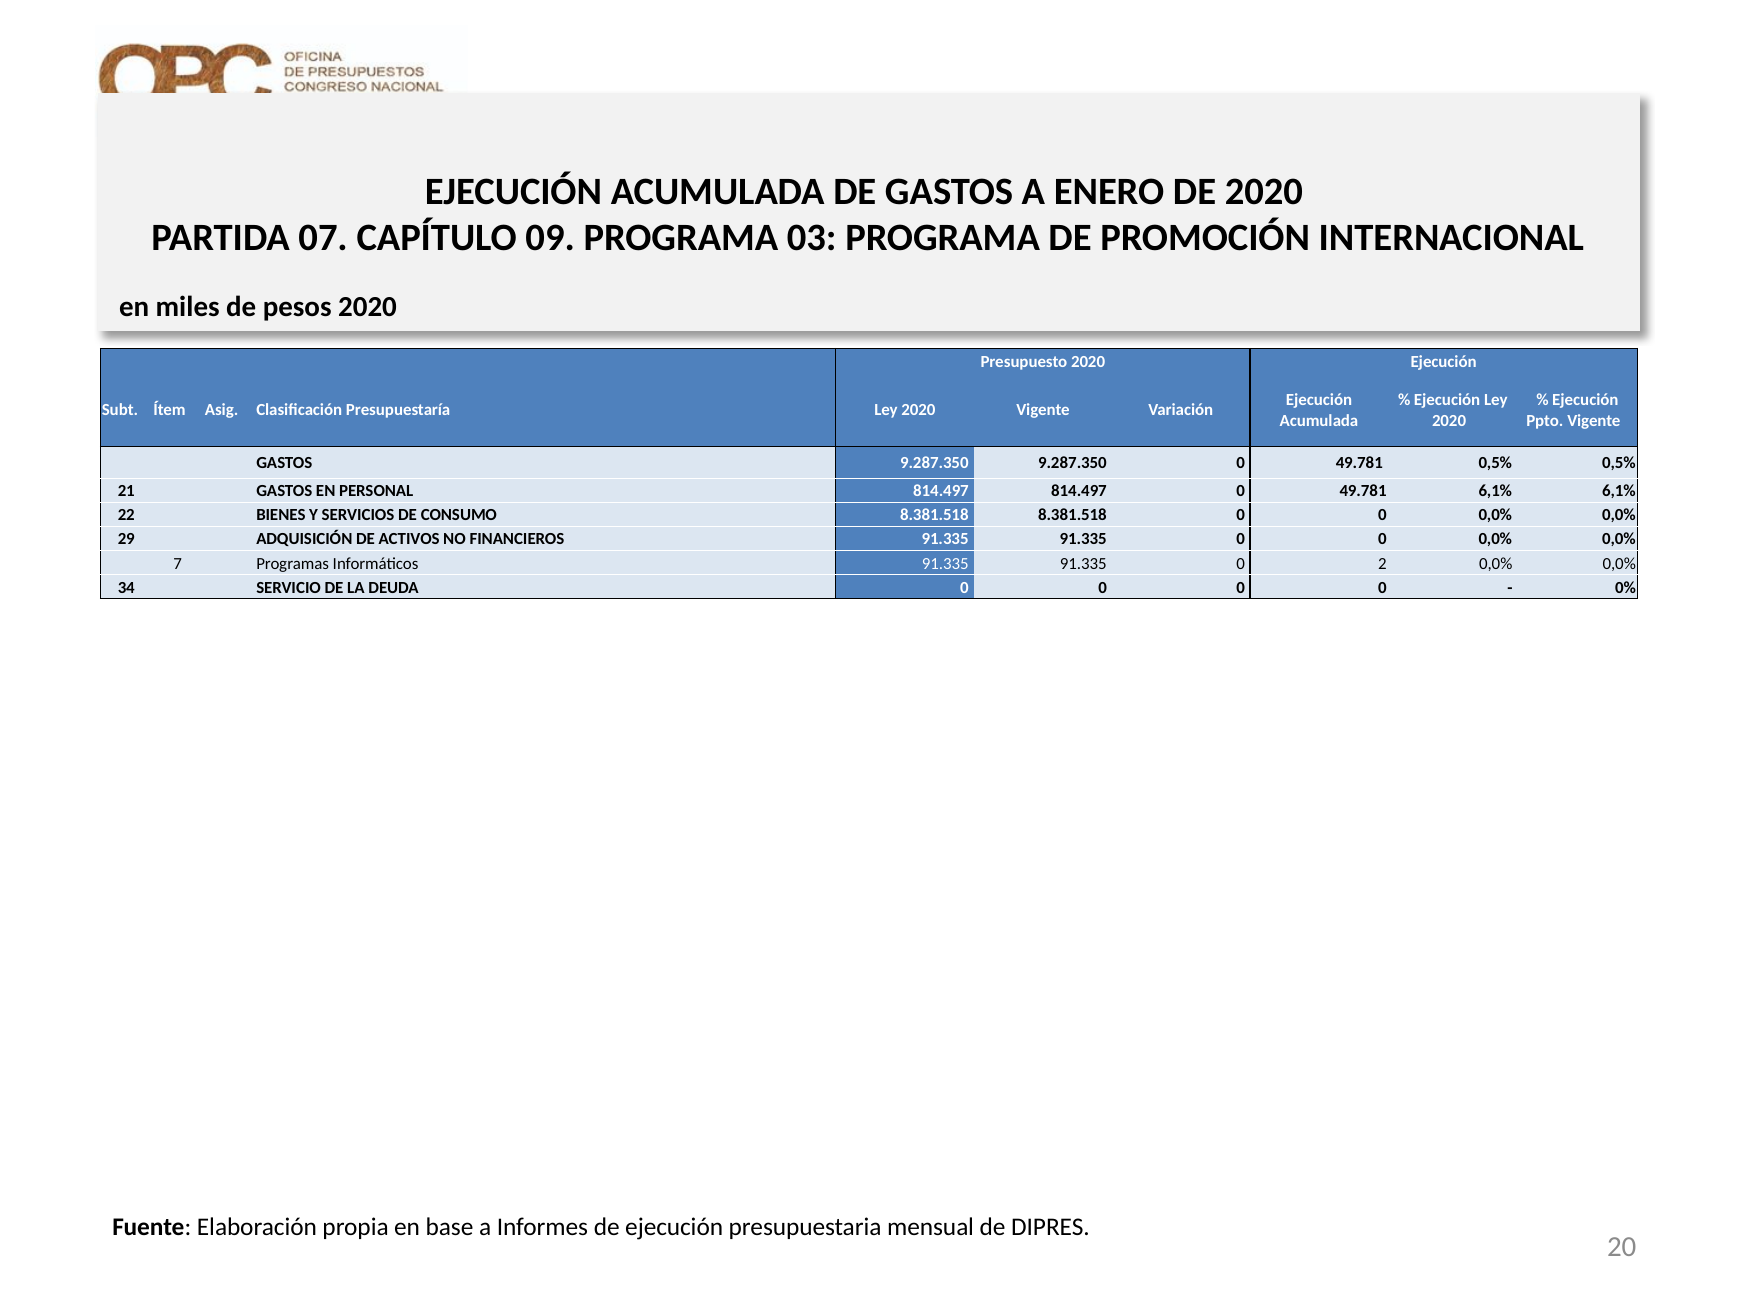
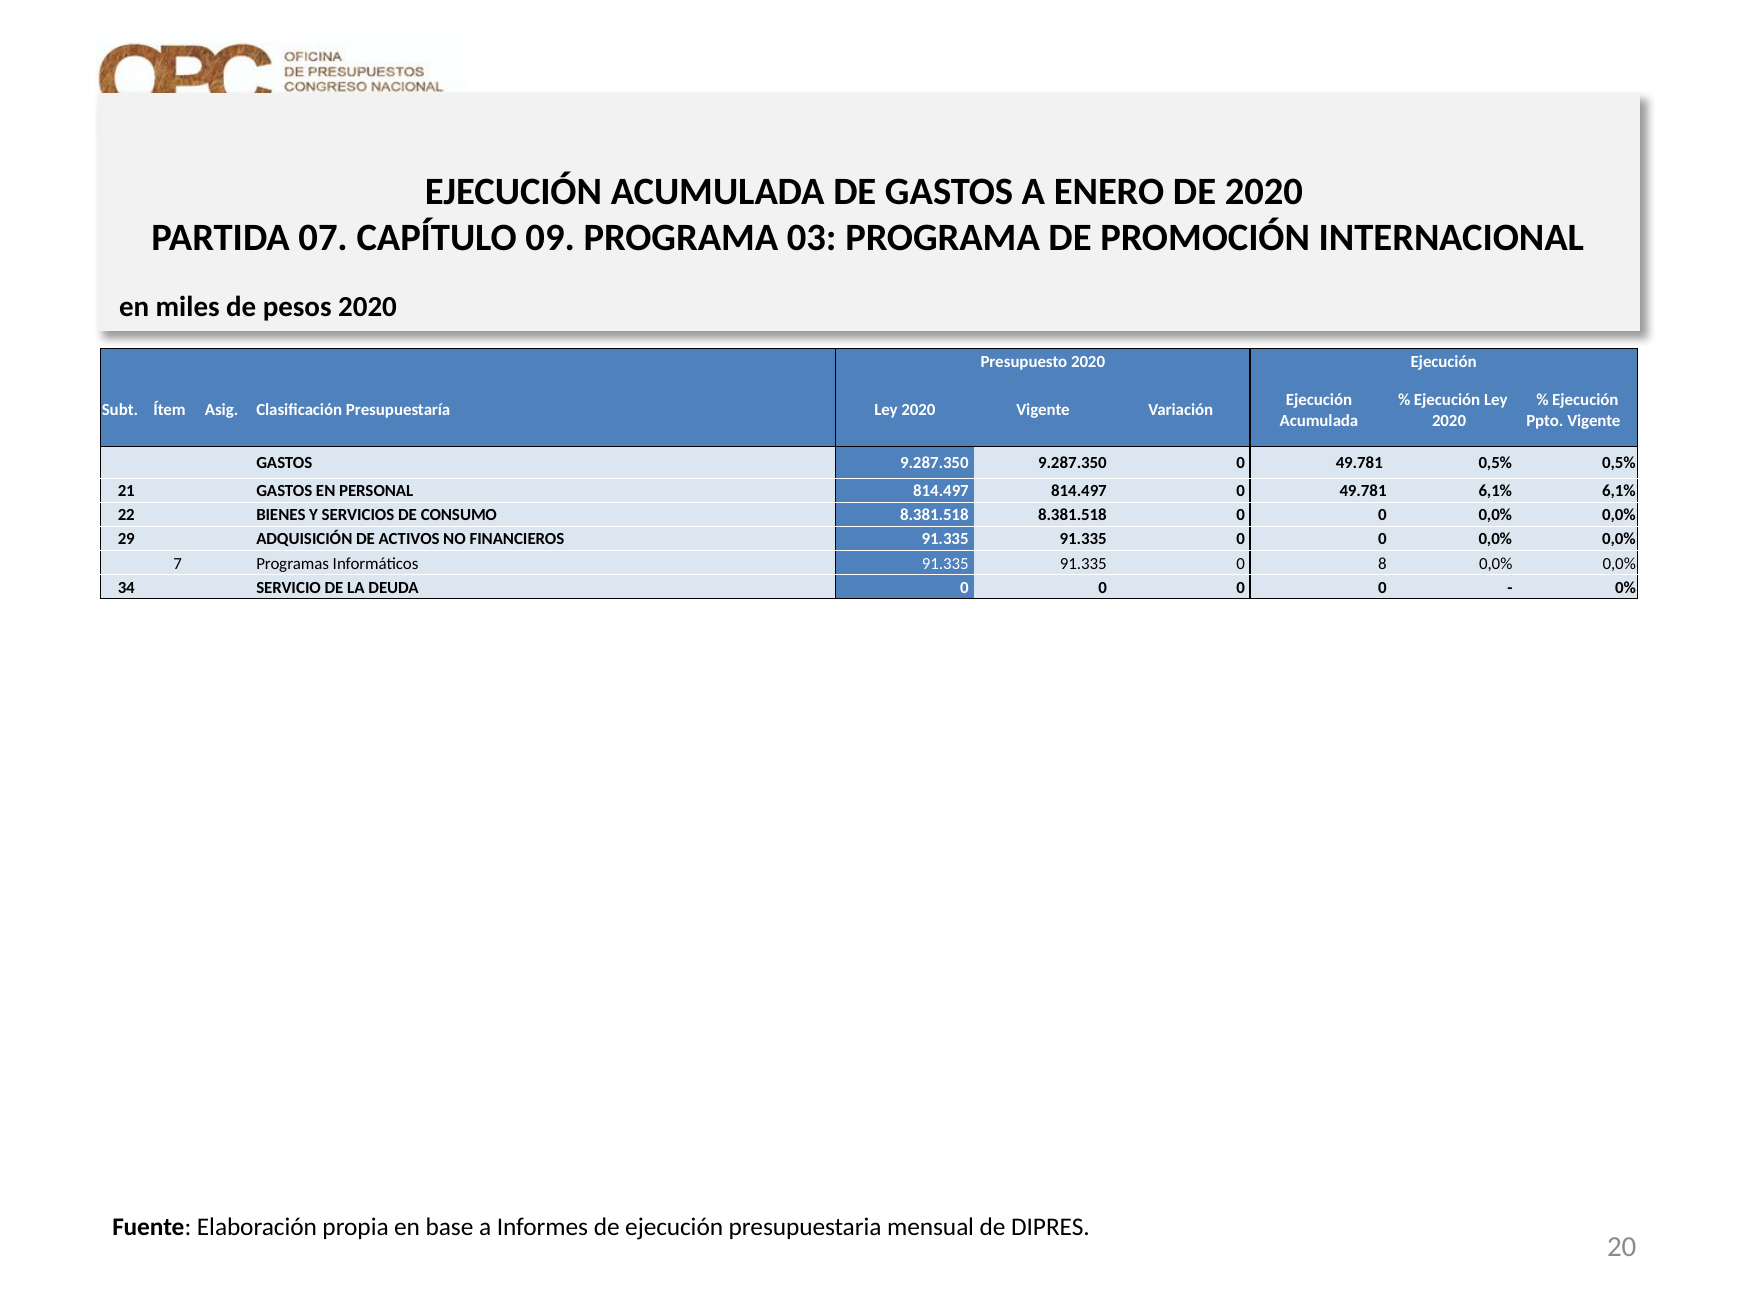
2: 2 -> 8
